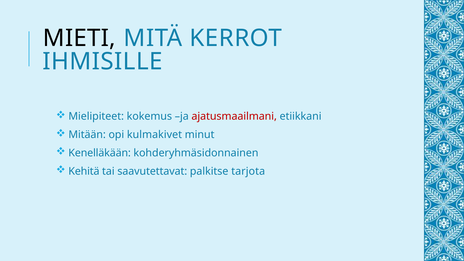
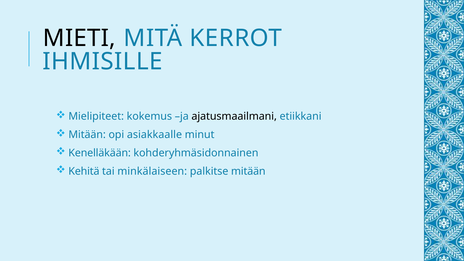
ajatusmaailmani colour: red -> black
kulmakivet: kulmakivet -> asiakkaalle
saavutettavat: saavutettavat -> minkälaiseen
palkitse tarjota: tarjota -> mitään
